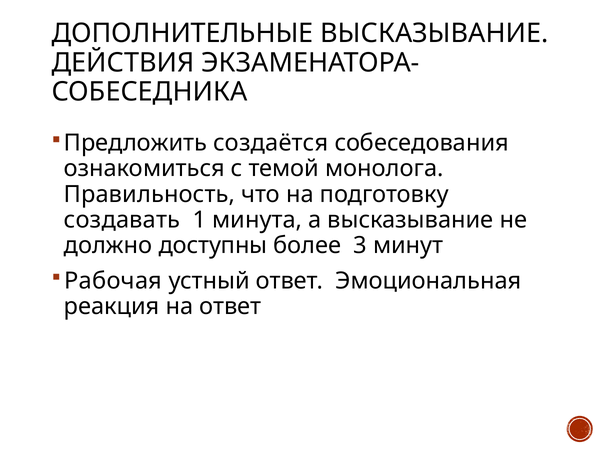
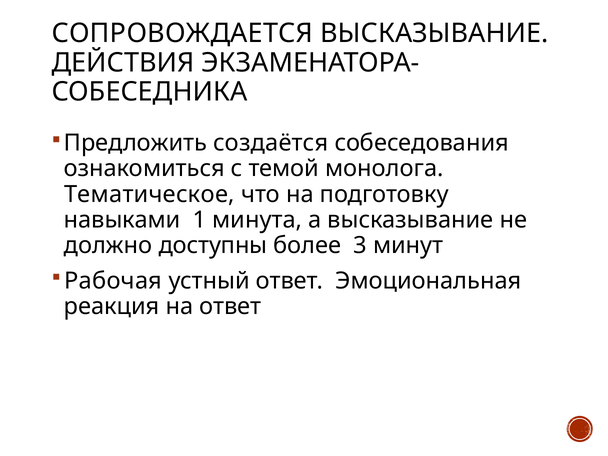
ДОПОЛНИТЕЛЬНЫЕ: ДОПОЛНИТЕЛЬНЫЕ -> СОПРОВОЖДАЕТСЯ
Правильность: Правильность -> Тематическое
создавать: создавать -> навыками
